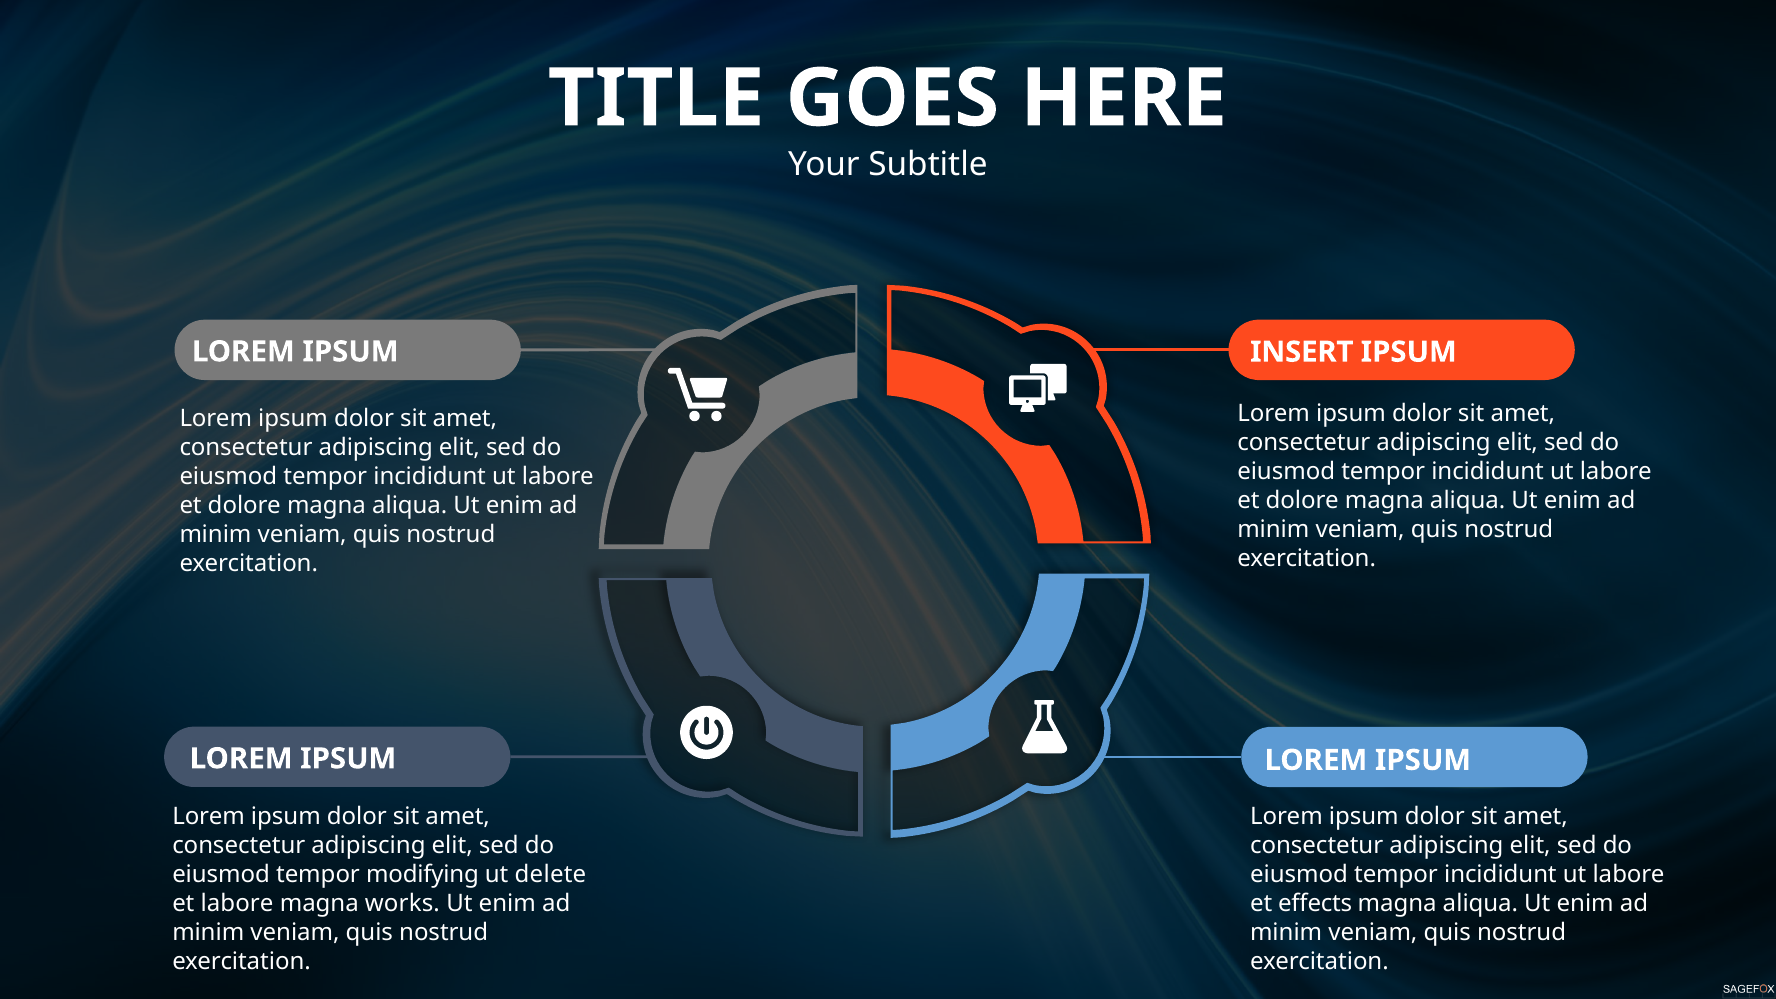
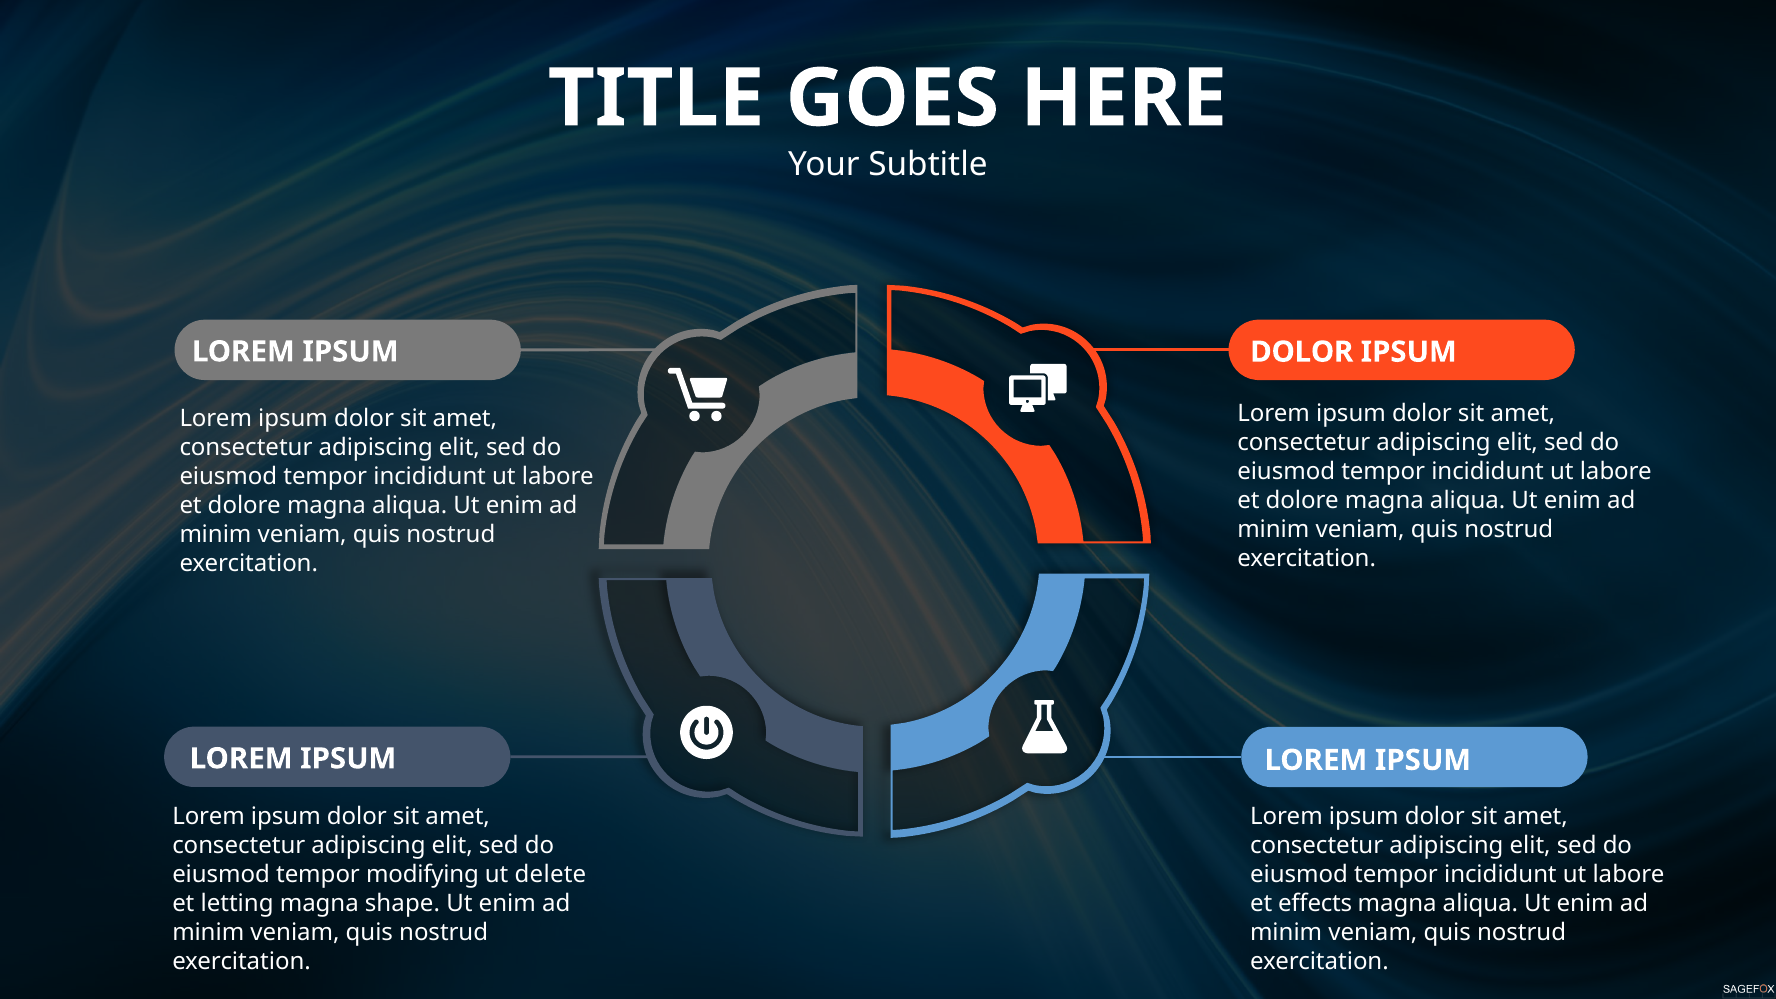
INSERT at (1302, 352): INSERT -> DOLOR
et labore: labore -> letting
works: works -> shape
